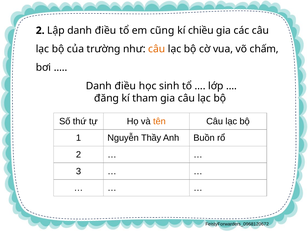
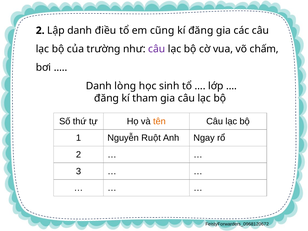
kí chiều: chiều -> đăng
câu at (157, 49) colour: orange -> purple
điều at (125, 86): điều -> lòng
Thầy: Thầy -> Ruột
Buồn: Buồn -> Ngay
